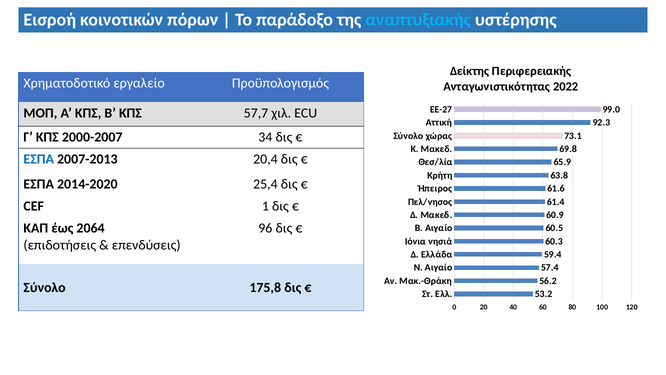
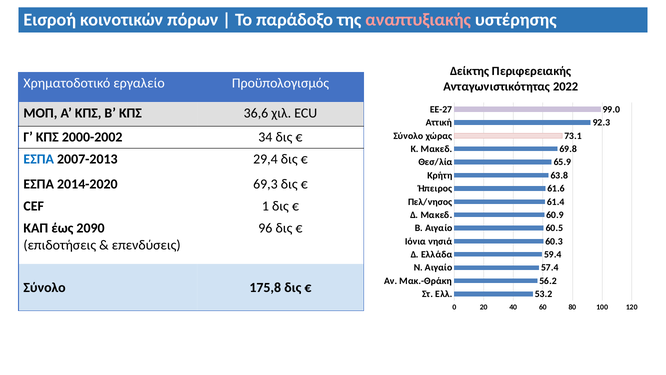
αναπτυξιακής colour: light blue -> pink
57,7: 57,7 -> 36,6
2000-2007: 2000-2007 -> 2000-2002
20,4: 20,4 -> 29,4
25,4: 25,4 -> 69,3
2064: 2064 -> 2090
